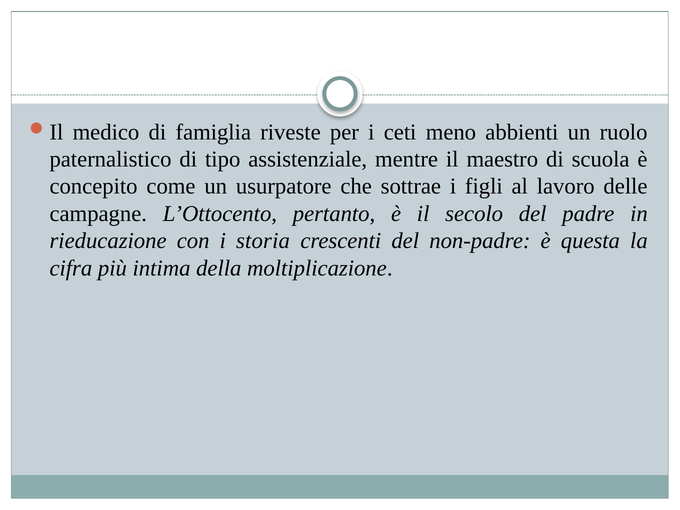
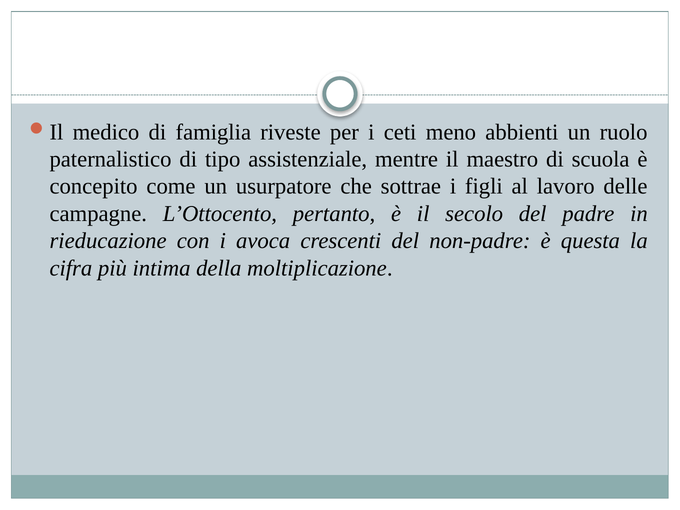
storia: storia -> avoca
